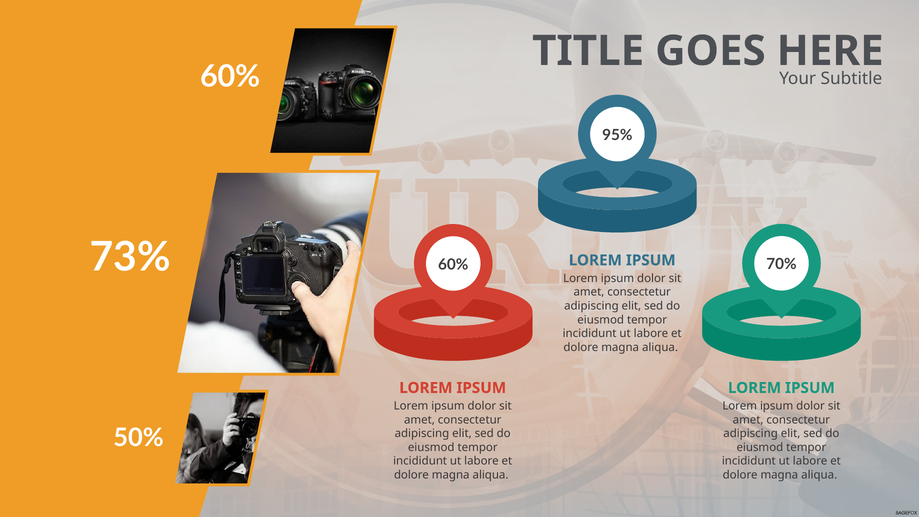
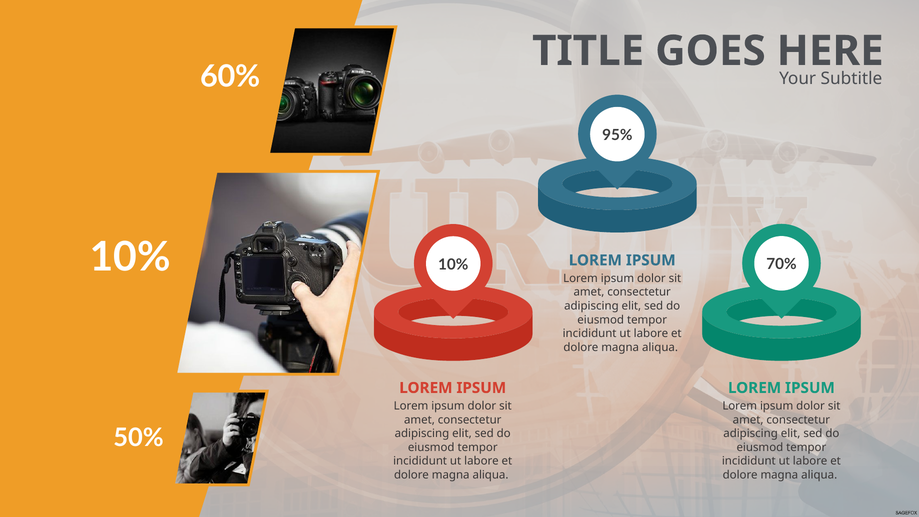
73% at (130, 257): 73% -> 10%
60% at (453, 264): 60% -> 10%
